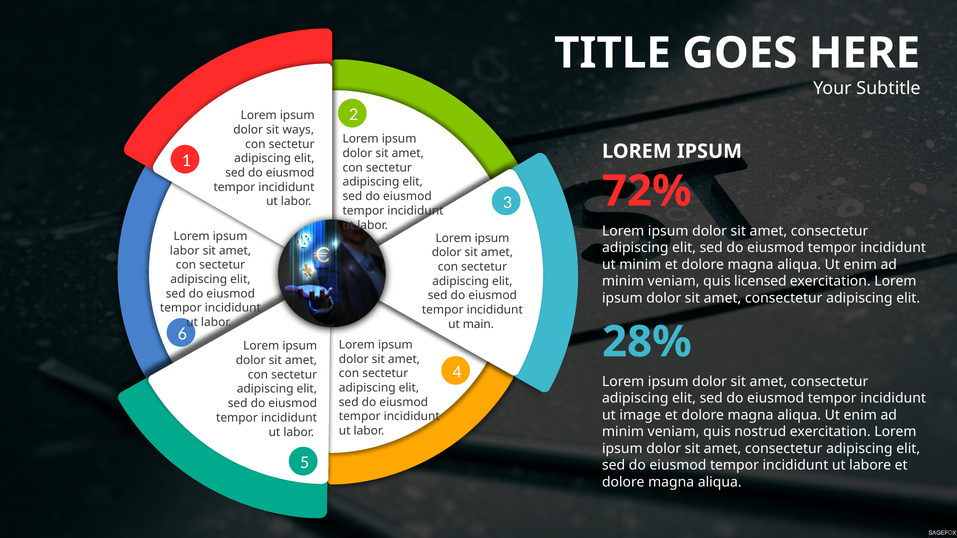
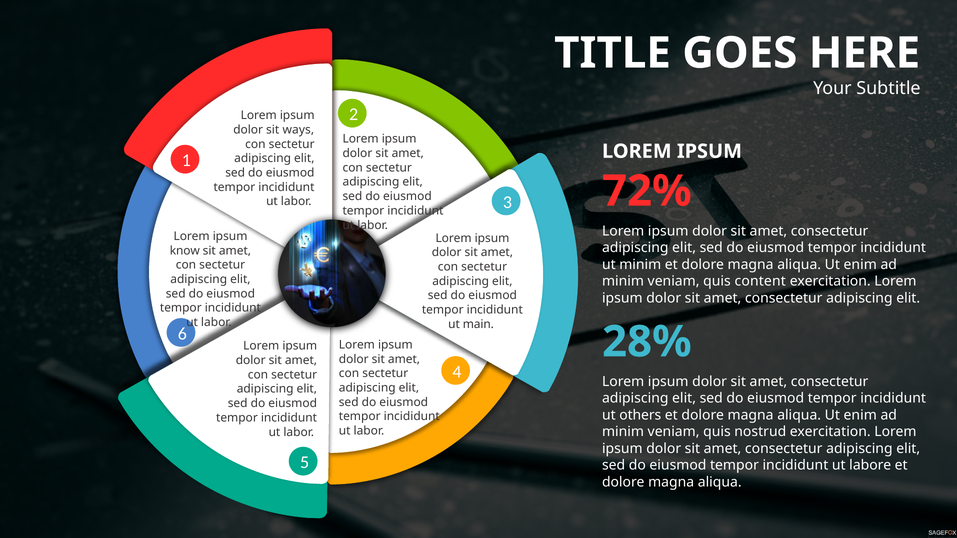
labor at (185, 251): labor -> know
licensed: licensed -> content
image: image -> others
